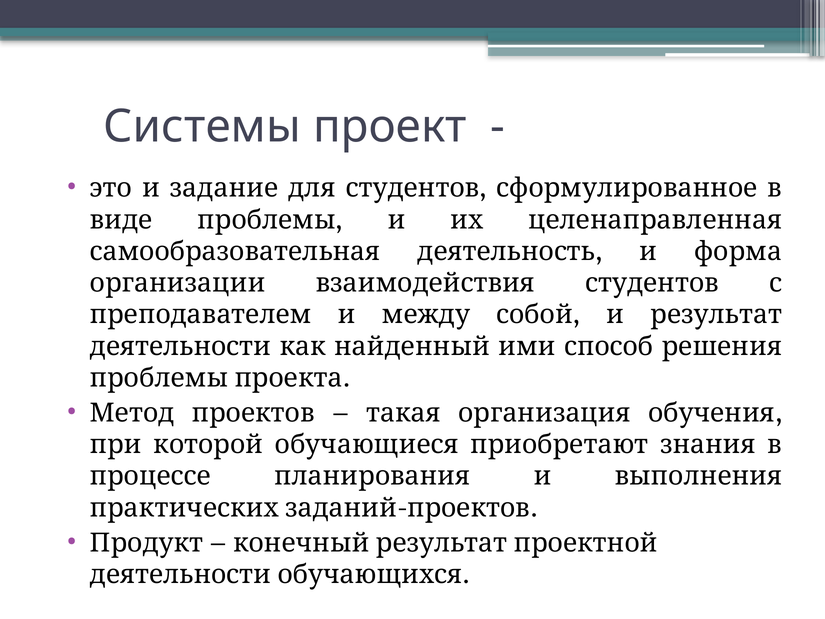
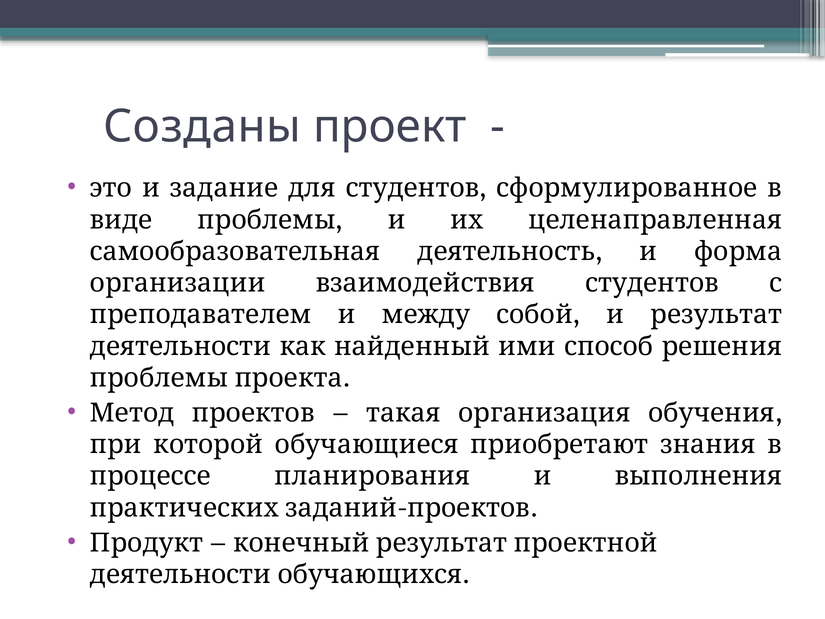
Системы: Системы -> Созданы
